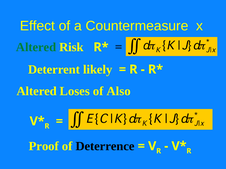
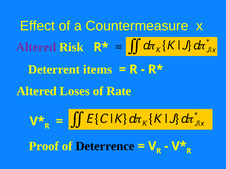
Altered at (36, 47) colour: green -> purple
likely: likely -> items
Also: Also -> Rate
